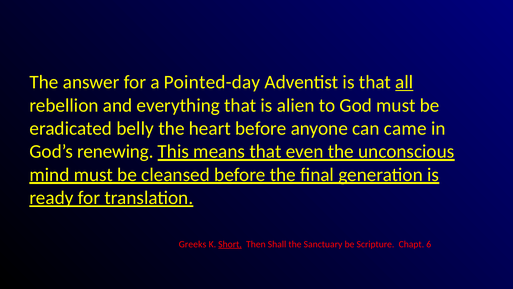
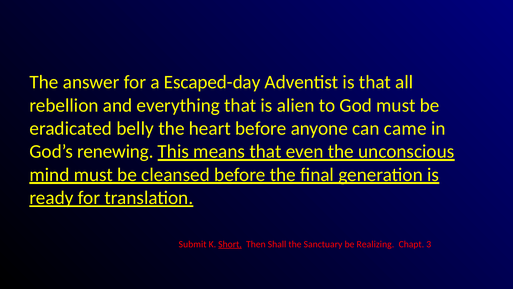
Pointed-day: Pointed-day -> Escaped-day
all underline: present -> none
Greeks: Greeks -> Submit
Scripture: Scripture -> Realizing
6: 6 -> 3
